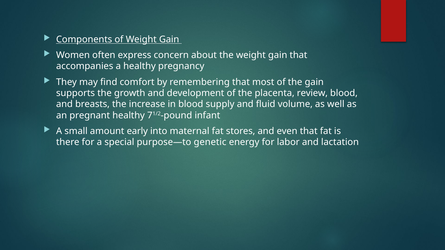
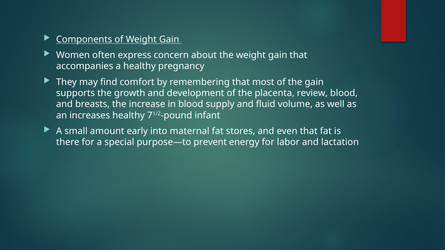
pregnant: pregnant -> increases
genetic: genetic -> prevent
